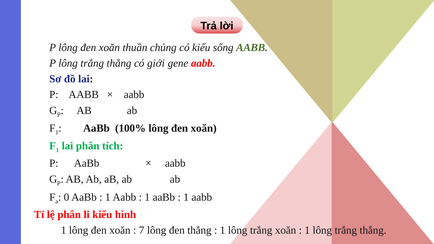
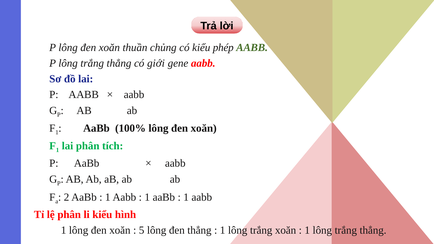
sống: sống -> phép
0: 0 -> 2
7: 7 -> 5
